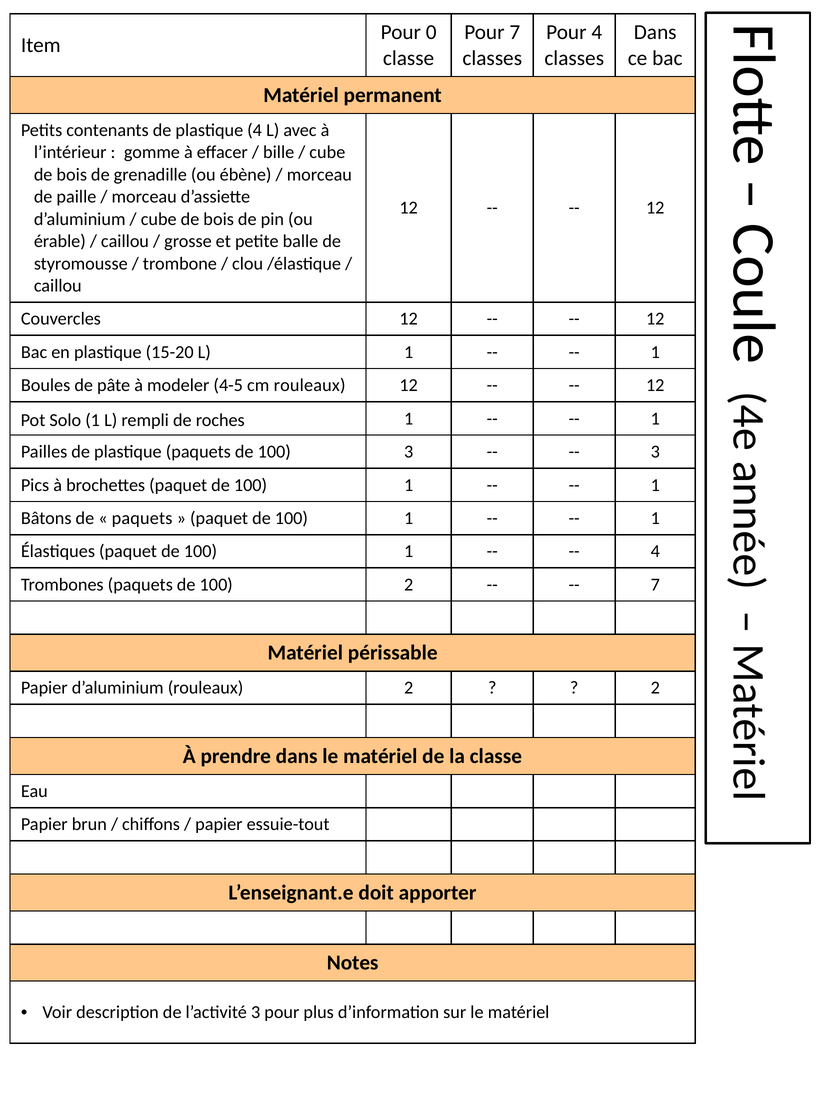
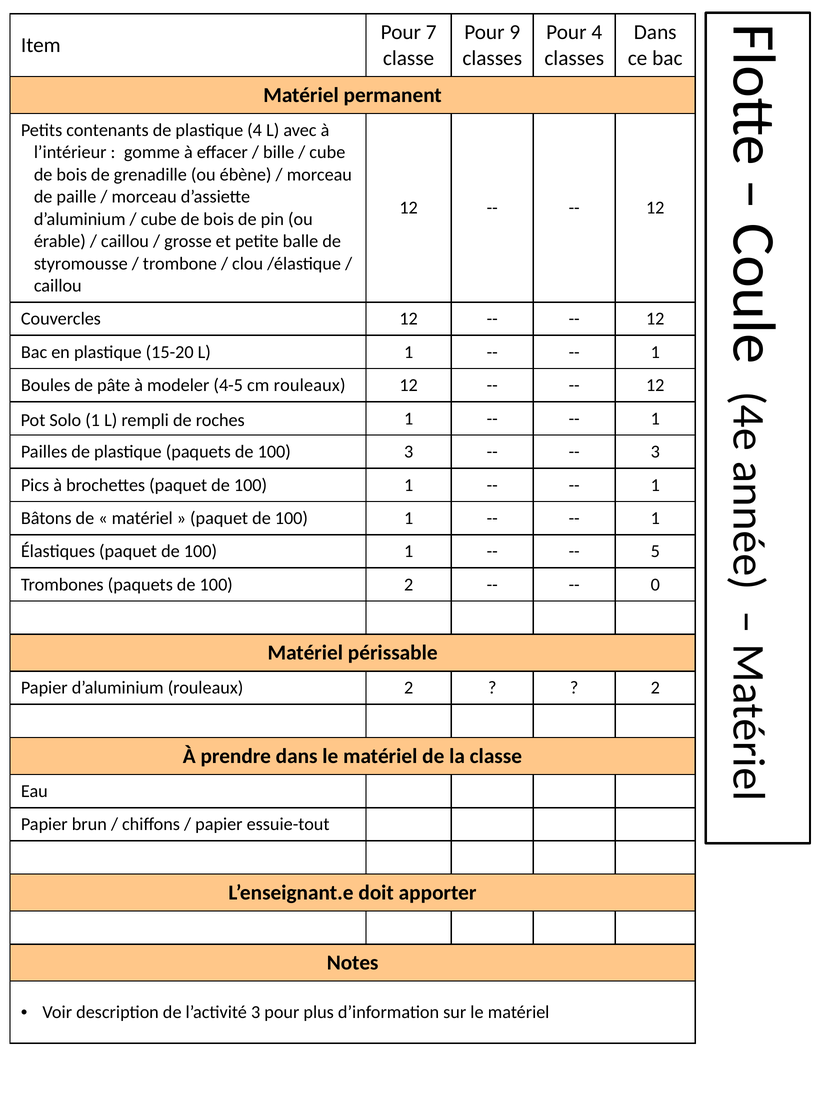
0: 0 -> 7
Pour 7: 7 -> 9
paquets at (142, 518): paquets -> matériel
4 at (655, 551): 4 -> 5
7 at (655, 584): 7 -> 0
